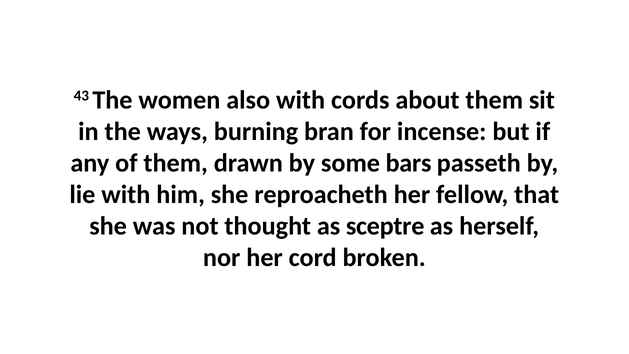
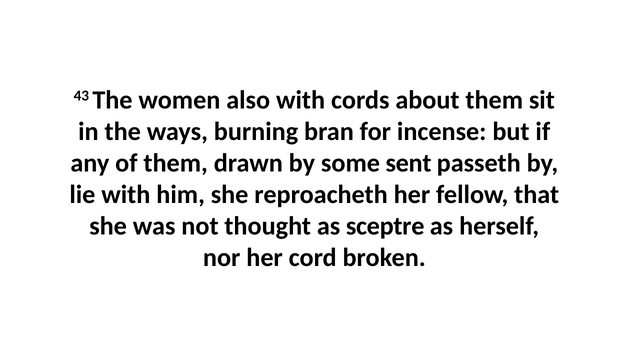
bars: bars -> sent
